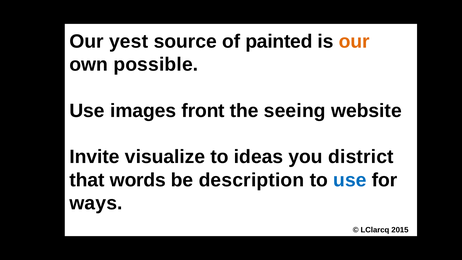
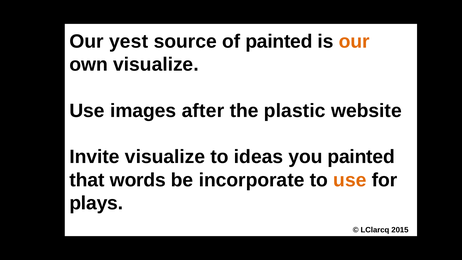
own possible: possible -> visualize
front: front -> after
seeing: seeing -> plastic
you district: district -> painted
description: description -> incorporate
use at (350, 180) colour: blue -> orange
ways: ways -> plays
